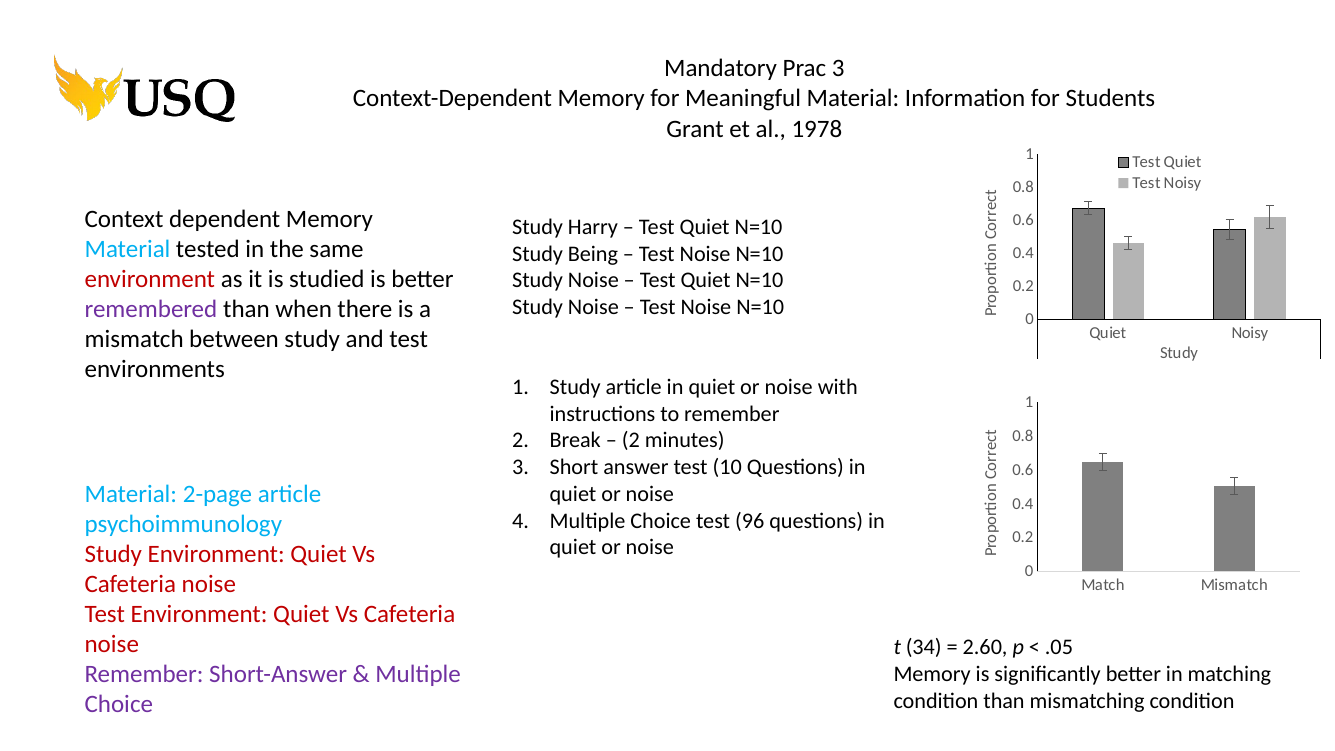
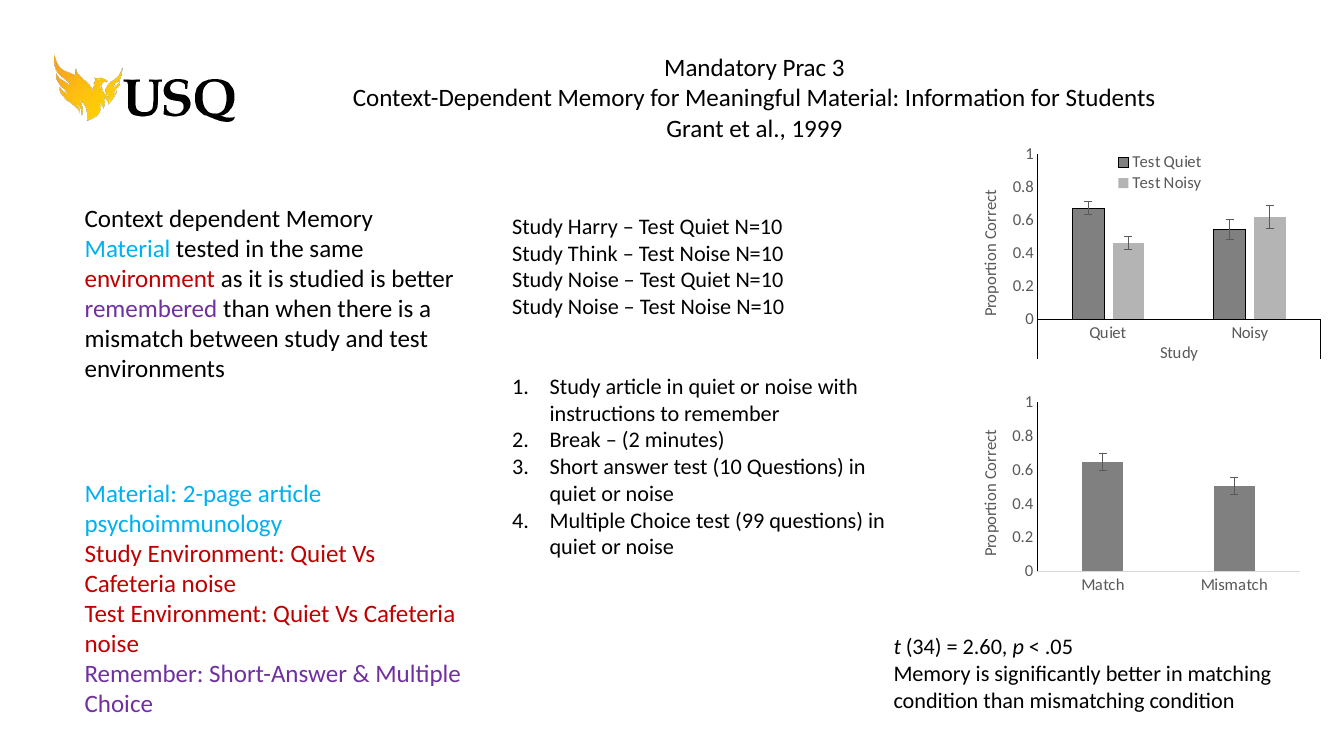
1978: 1978 -> 1999
Being: Being -> Think
96: 96 -> 99
